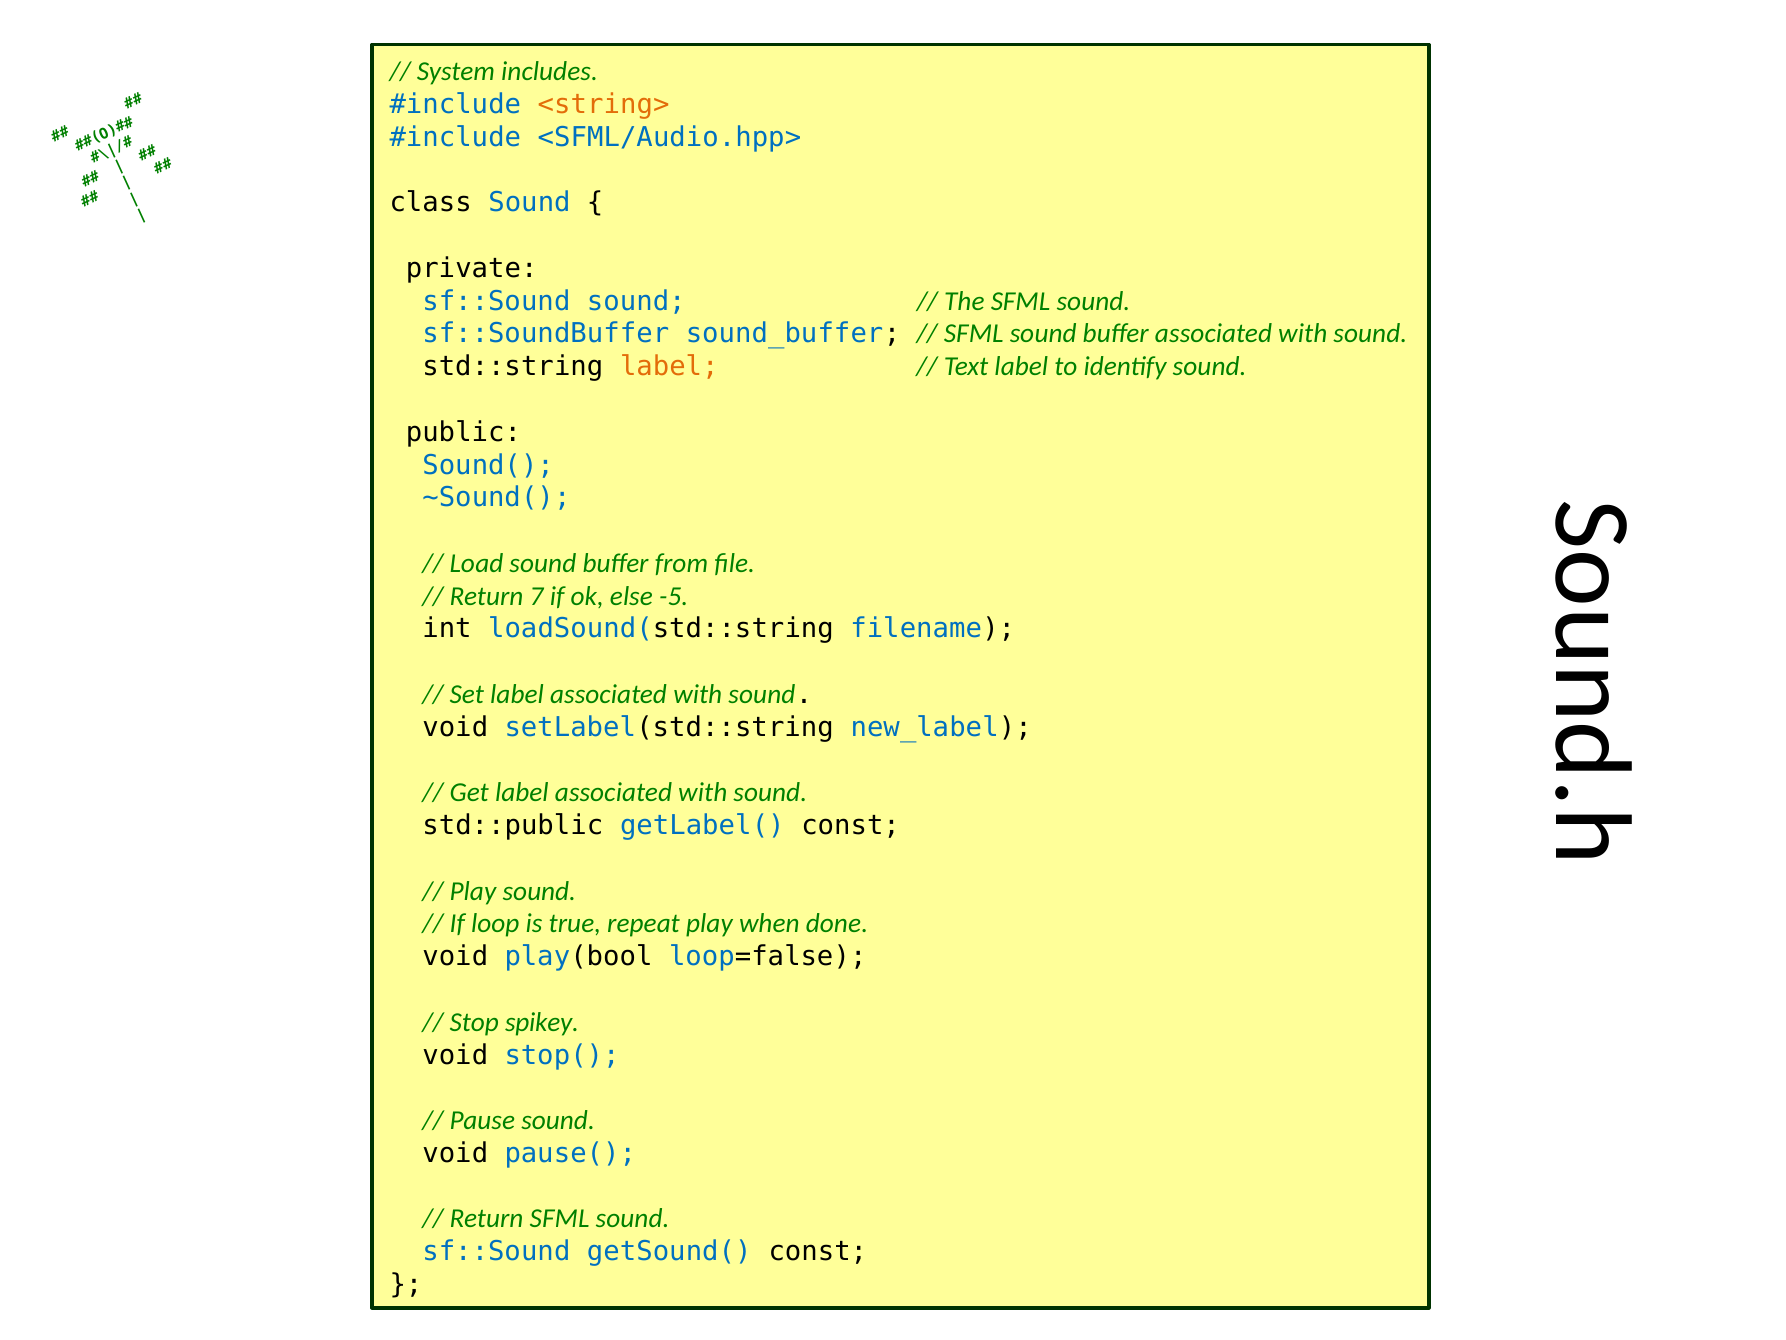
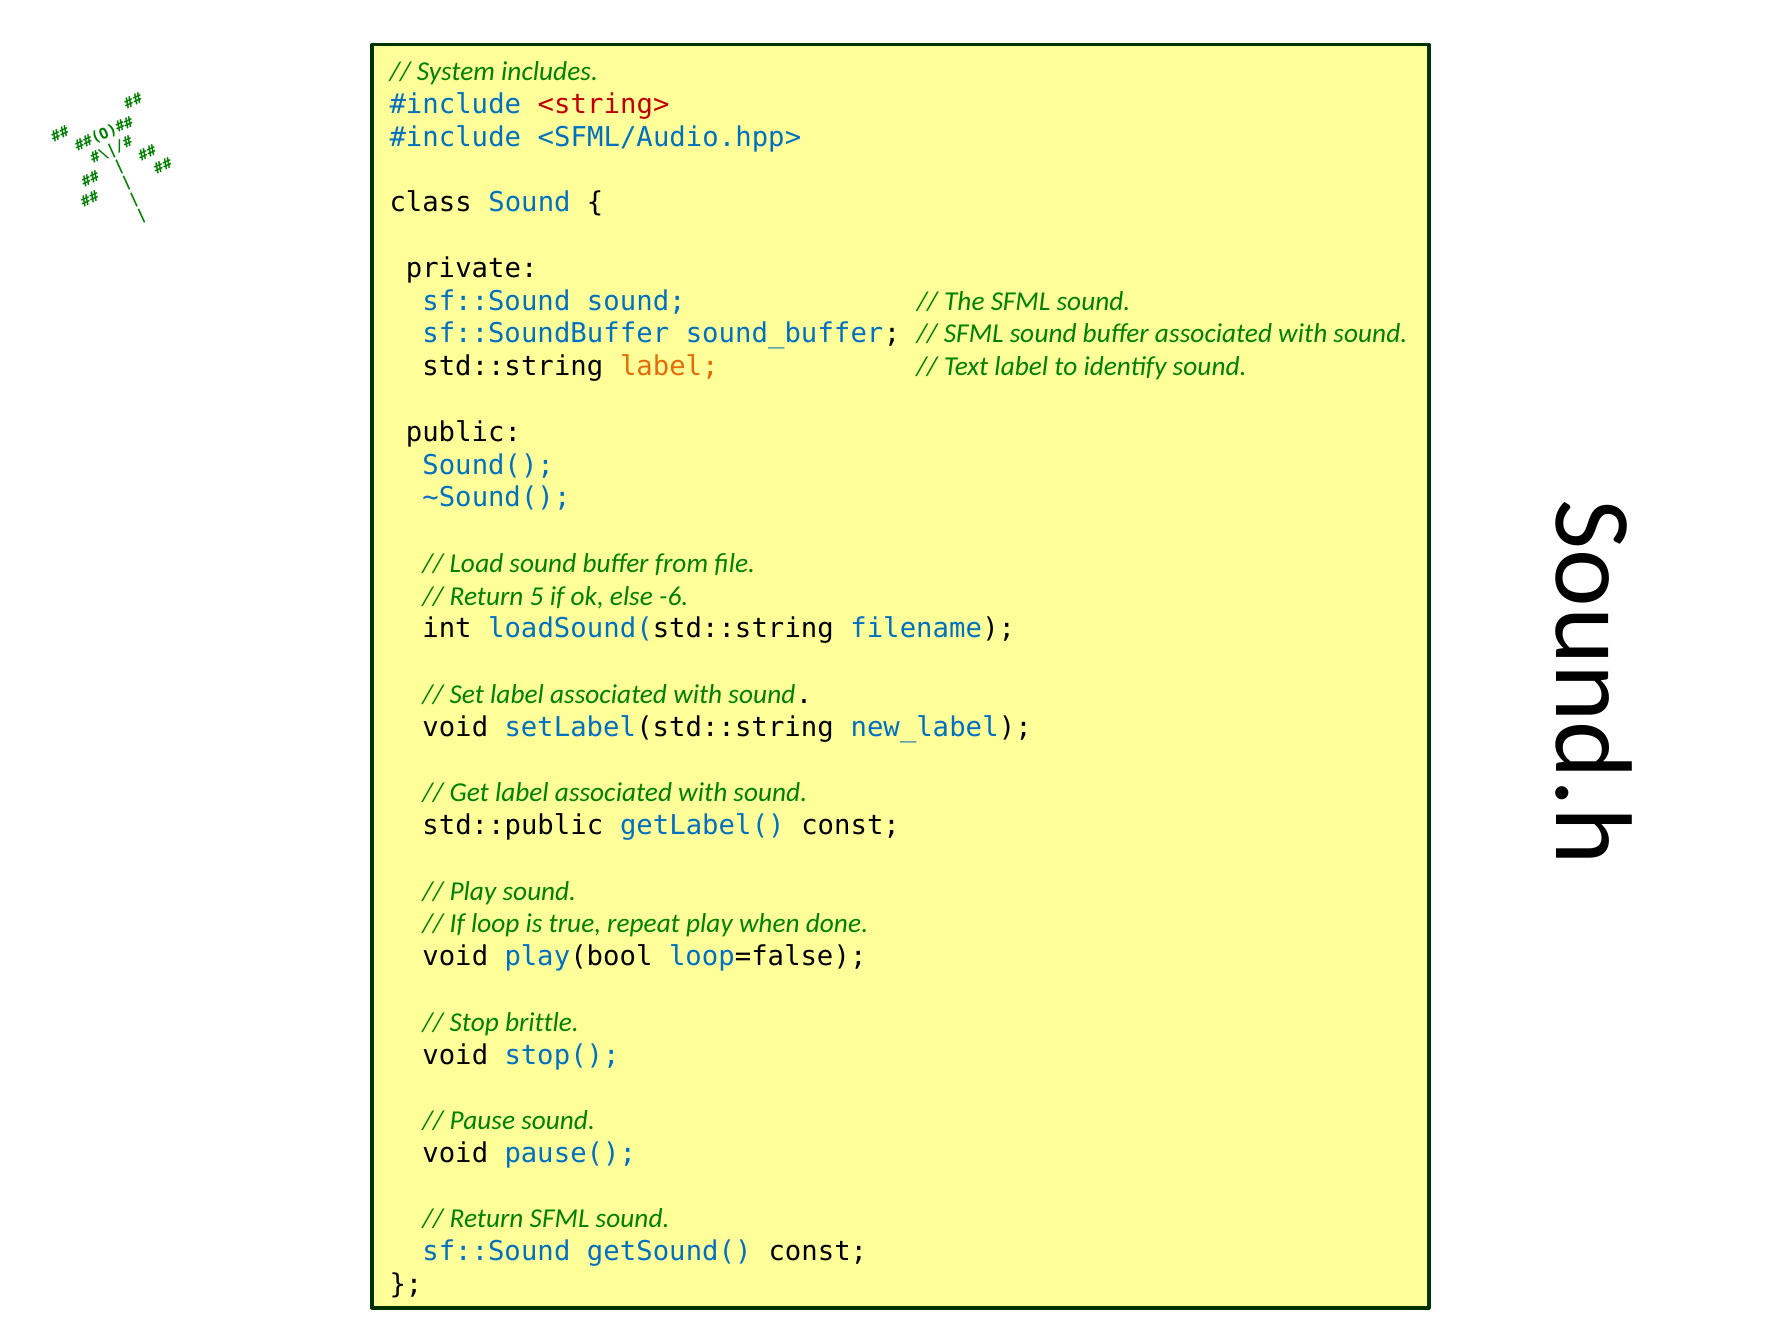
<string> colour: orange -> red
7: 7 -> 5
-5: -5 -> -6
spikey: spikey -> brittle
